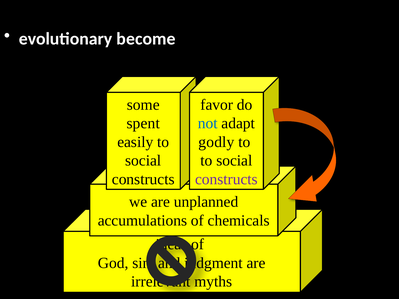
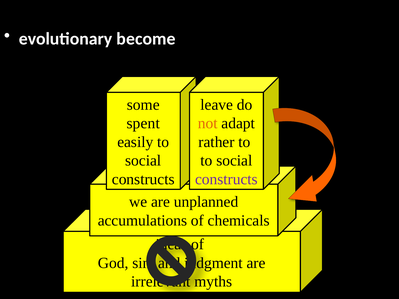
favor: favor -> leave
not colour: blue -> orange
godly: godly -> rather
